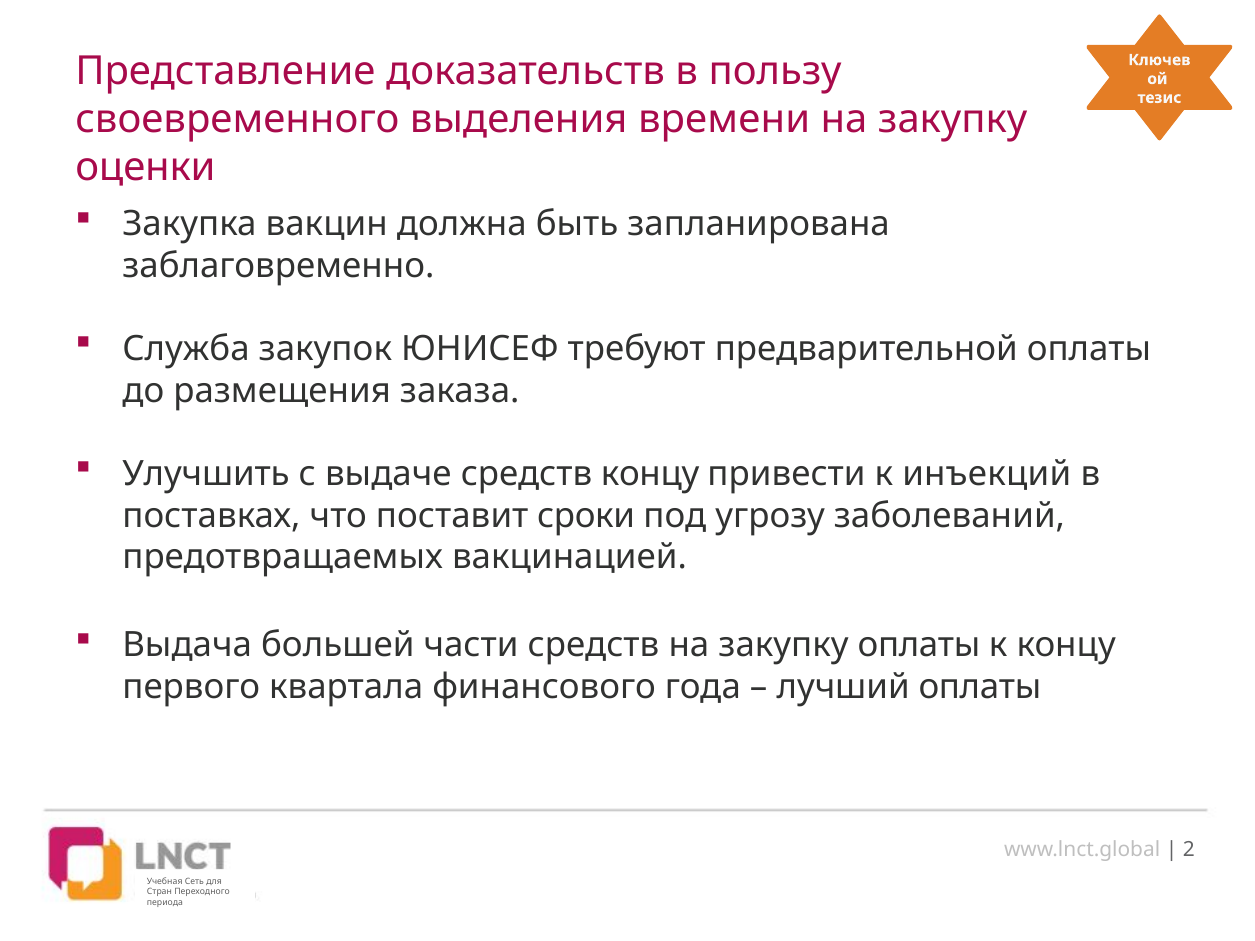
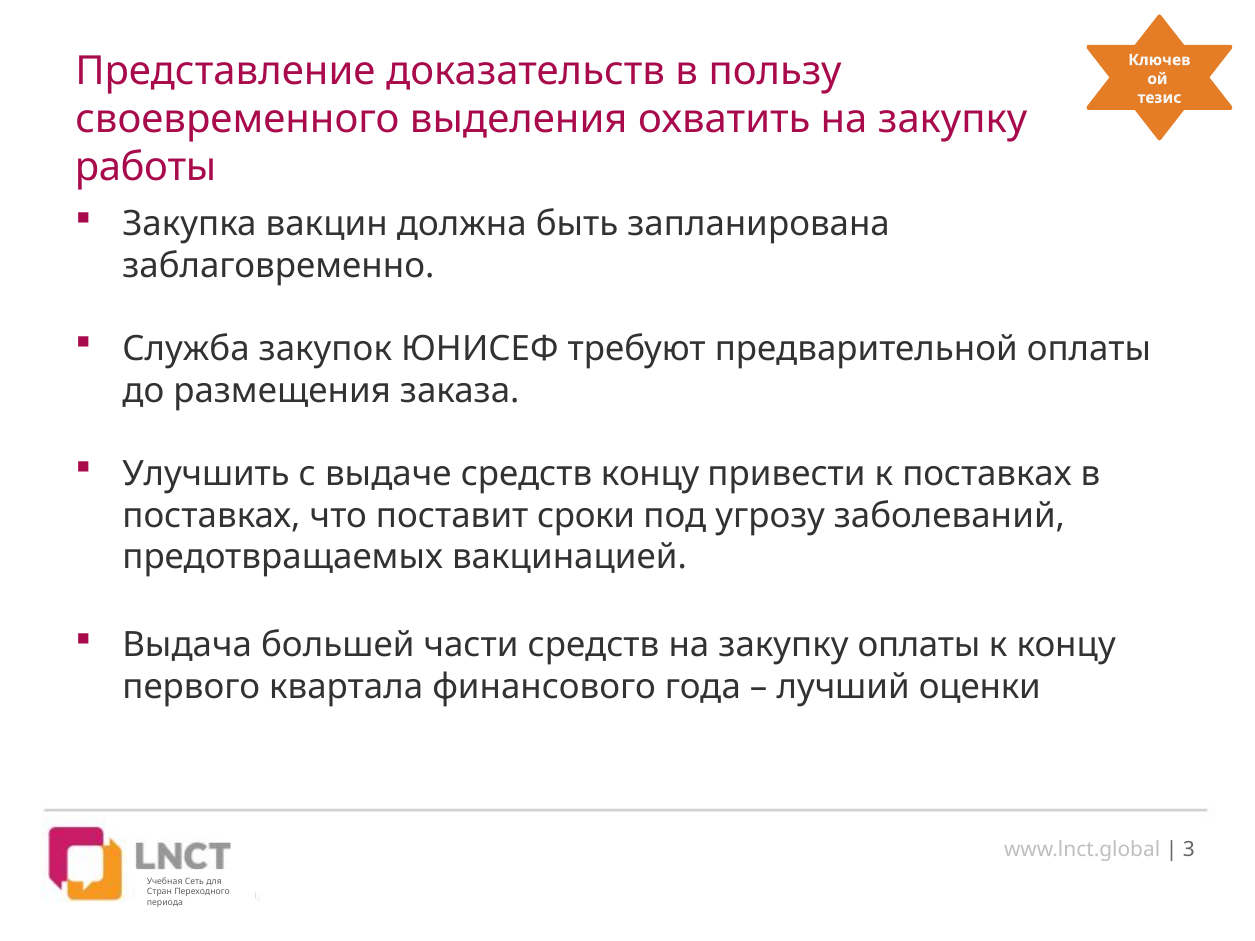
времени: времени -> охватить
оценки: оценки -> работы
к инъекций: инъекций -> поставках
лучший оплаты: оплаты -> оценки
2: 2 -> 3
